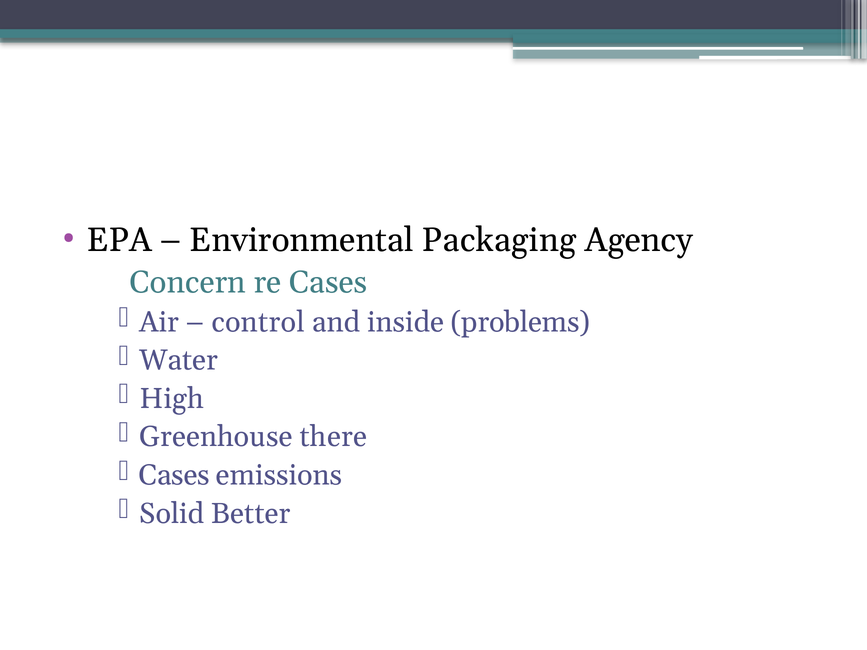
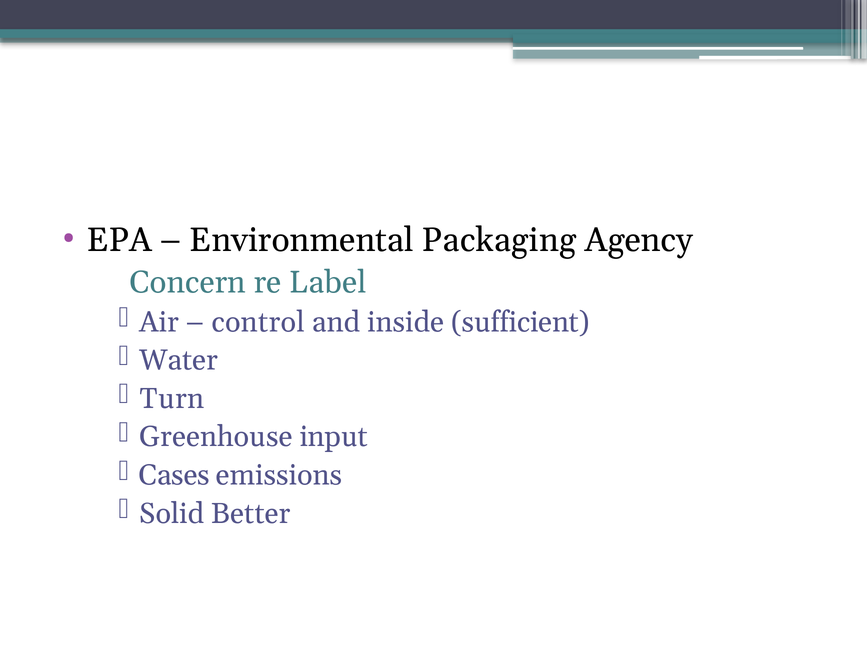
re Cases: Cases -> Label
problems: problems -> sufficient
High: High -> Turn
there: there -> input
